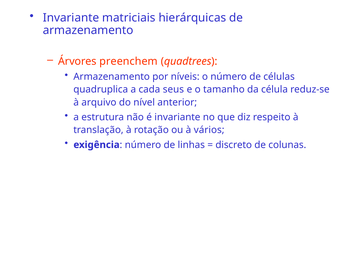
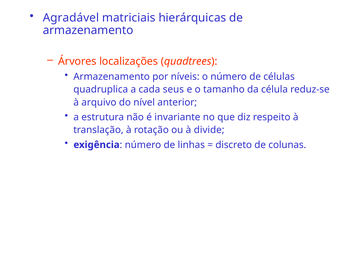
Invariante at (71, 18): Invariante -> Agradável
preenchem: preenchem -> localizações
vários: vários -> divide
